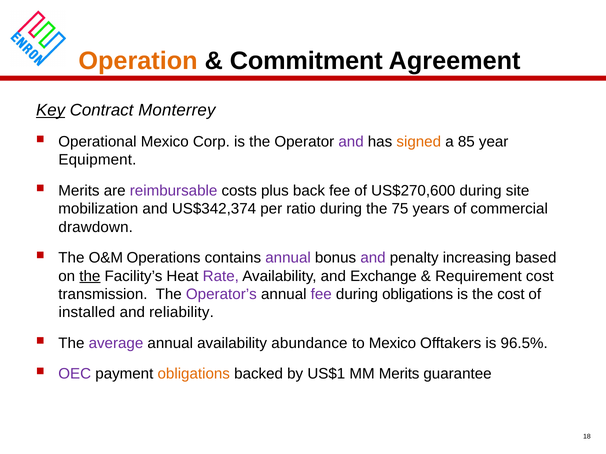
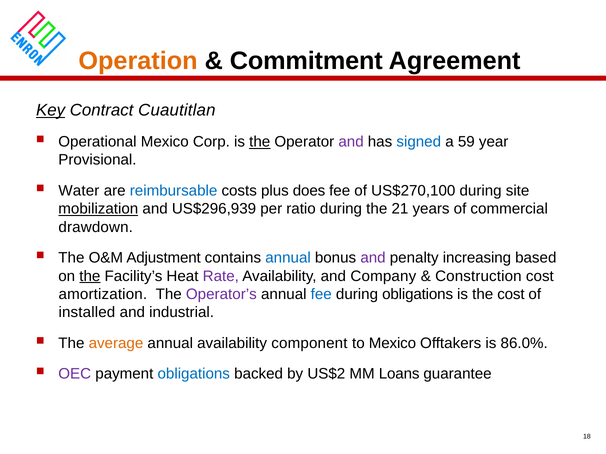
Monterrey: Monterrey -> Cuautitlan
the at (260, 142) underline: none -> present
signed colour: orange -> blue
85: 85 -> 59
Equipment: Equipment -> Provisional
Merits at (79, 191): Merits -> Water
reimbursable colour: purple -> blue
back: back -> does
US$270,600: US$270,600 -> US$270,100
mobilization underline: none -> present
US$342,374: US$342,374 -> US$296,939
75: 75 -> 21
Operations: Operations -> Adjustment
annual at (288, 258) colour: purple -> blue
Exchange: Exchange -> Company
Requirement: Requirement -> Construction
transmission: transmission -> amortization
fee at (321, 294) colour: purple -> blue
reliability: reliability -> industrial
average colour: purple -> orange
abundance: abundance -> component
96.5%: 96.5% -> 86.0%
obligations at (194, 374) colour: orange -> blue
US$1: US$1 -> US$2
MM Merits: Merits -> Loans
